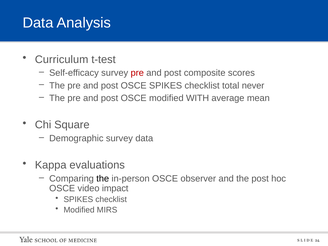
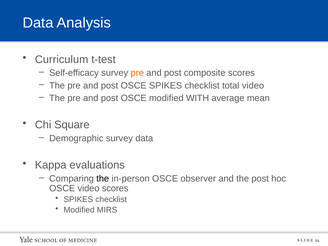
pre at (137, 73) colour: red -> orange
total never: never -> video
video impact: impact -> scores
